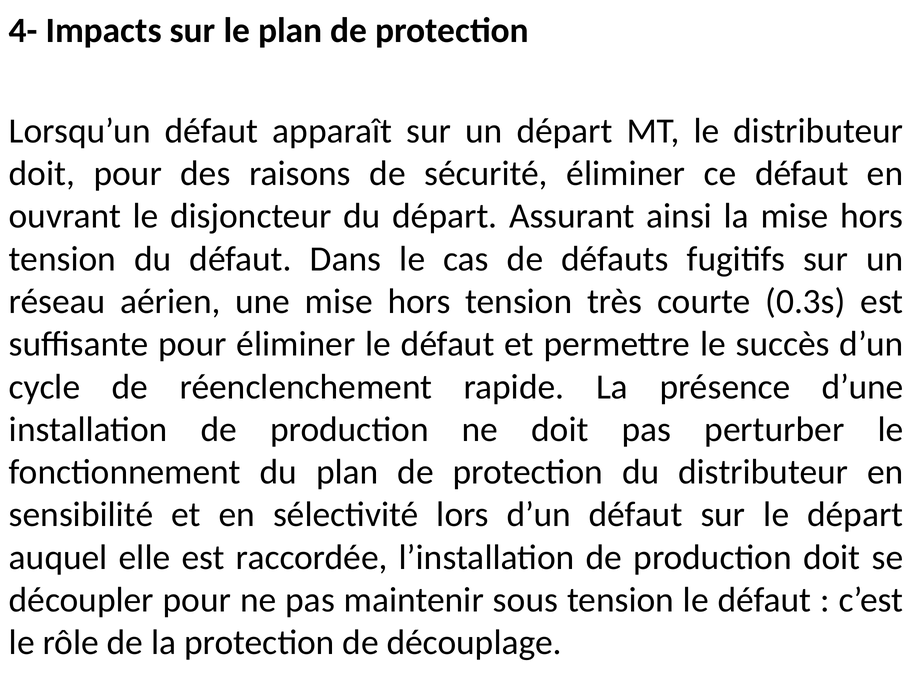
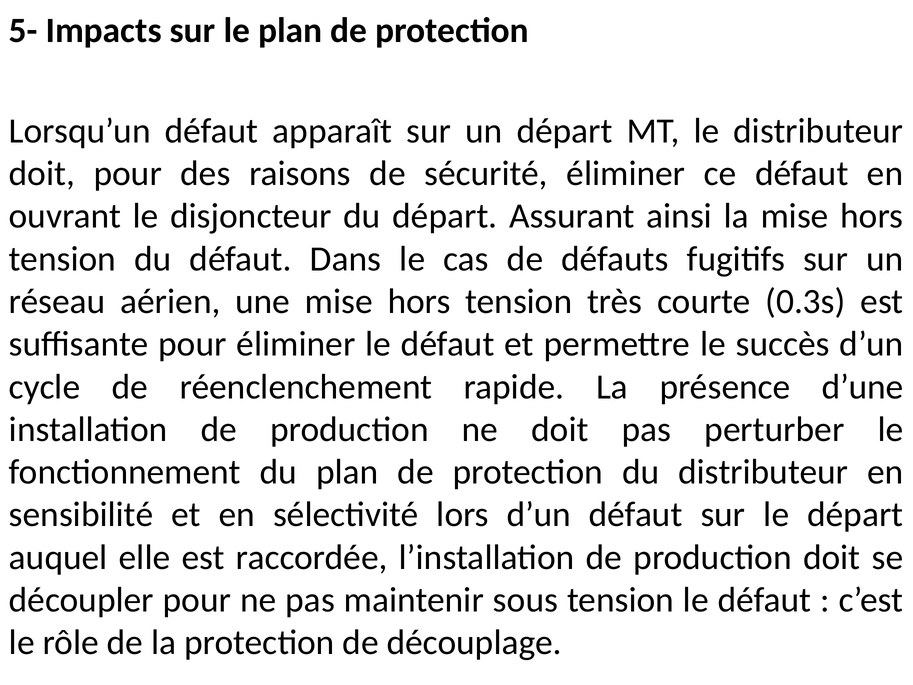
4-: 4- -> 5-
